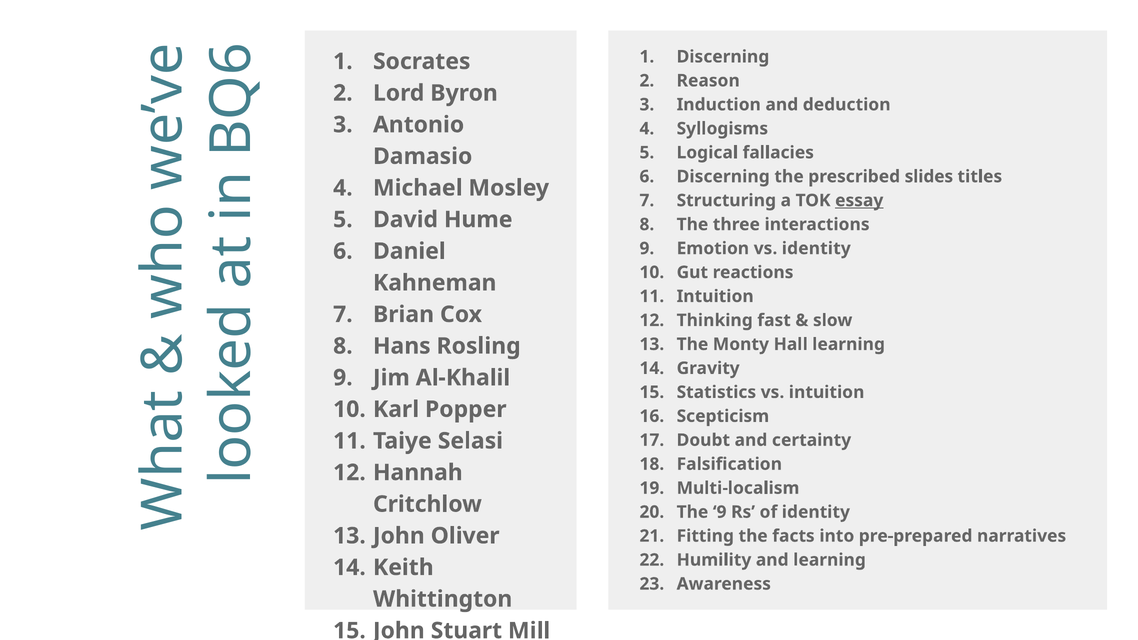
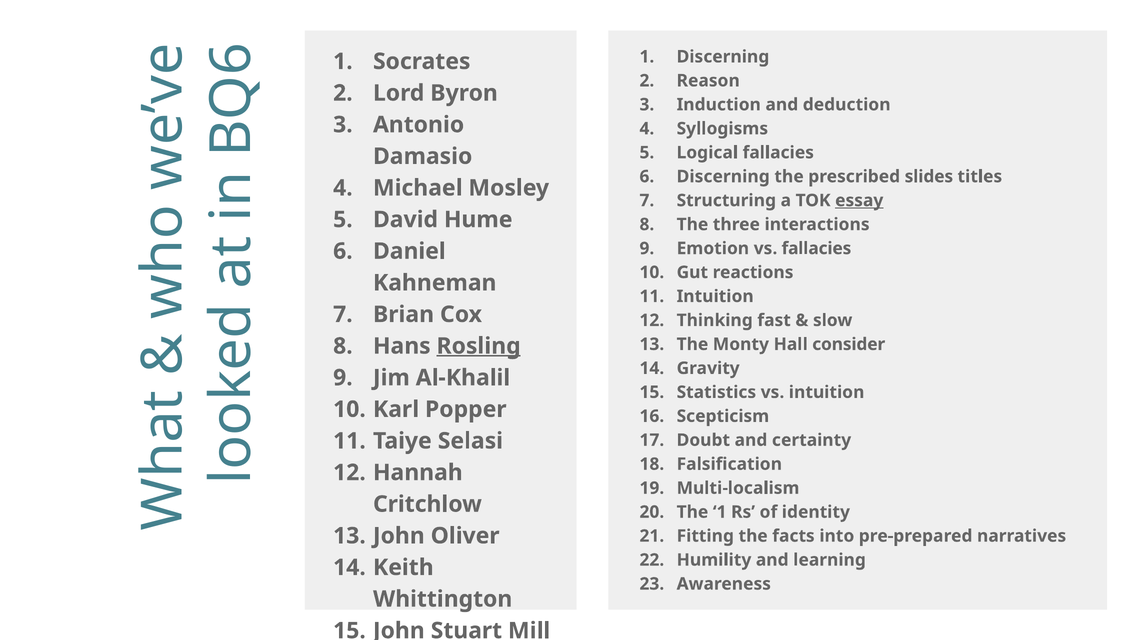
vs identity: identity -> fallacies
Hall learning: learning -> consider
Rosling underline: none -> present
The 9: 9 -> 1
